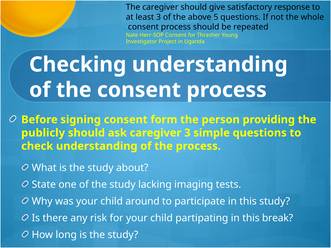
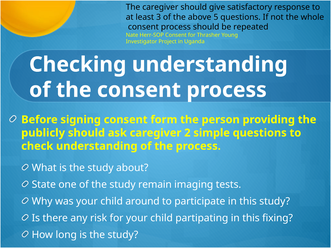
caregiver 3: 3 -> 2
lacking: lacking -> remain
break: break -> fixing
